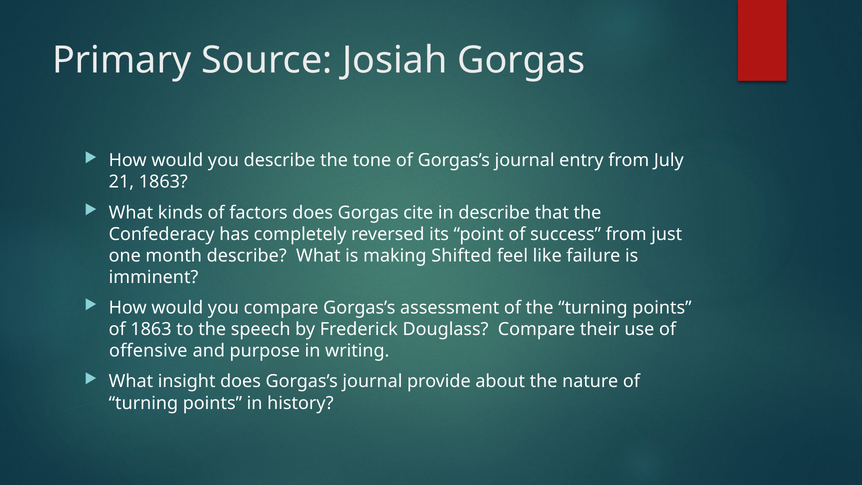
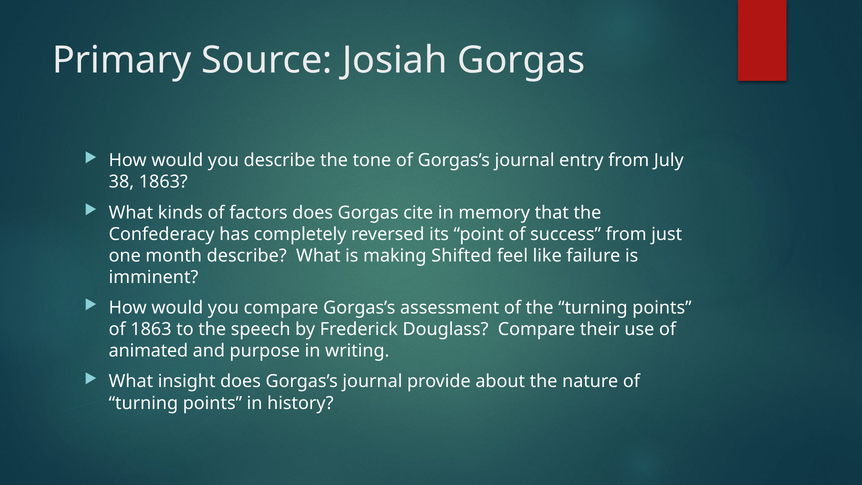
21: 21 -> 38
in describe: describe -> memory
offensive: offensive -> animated
